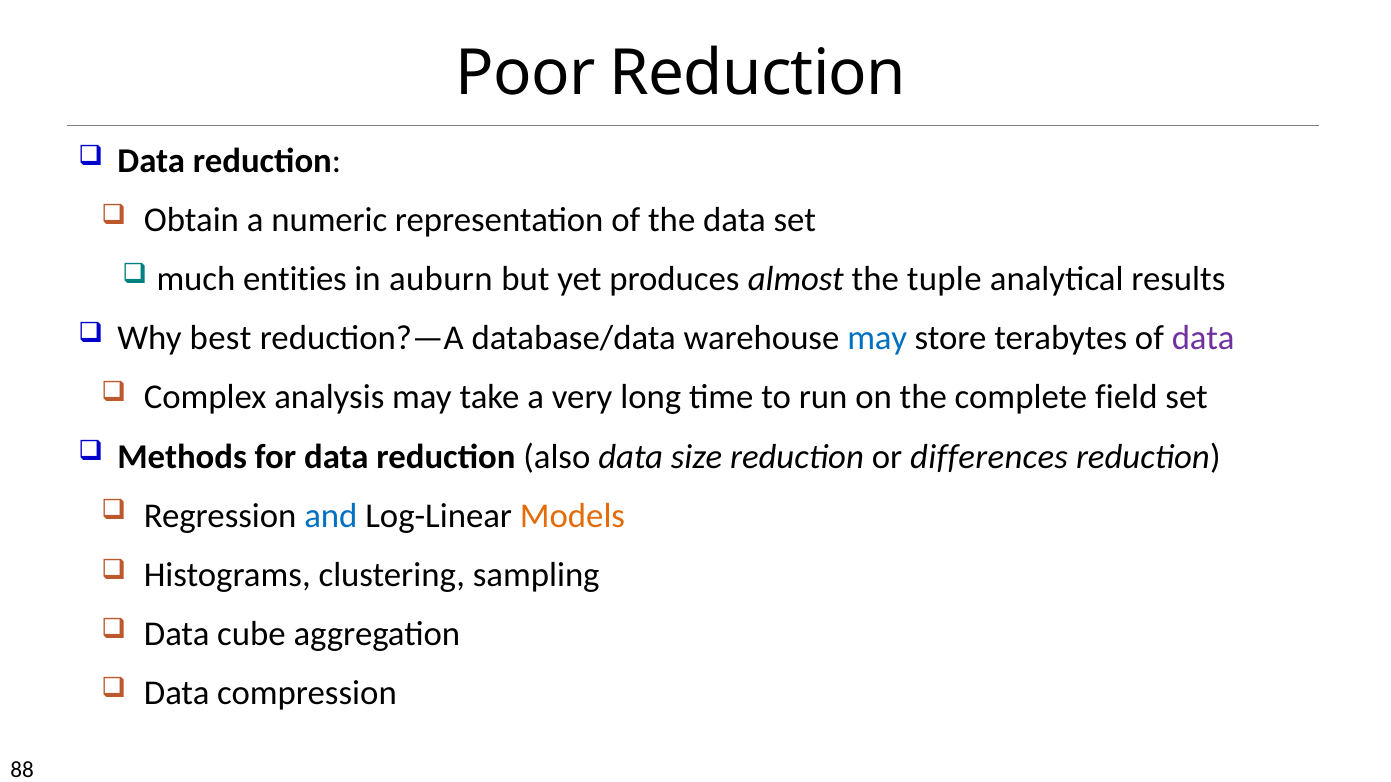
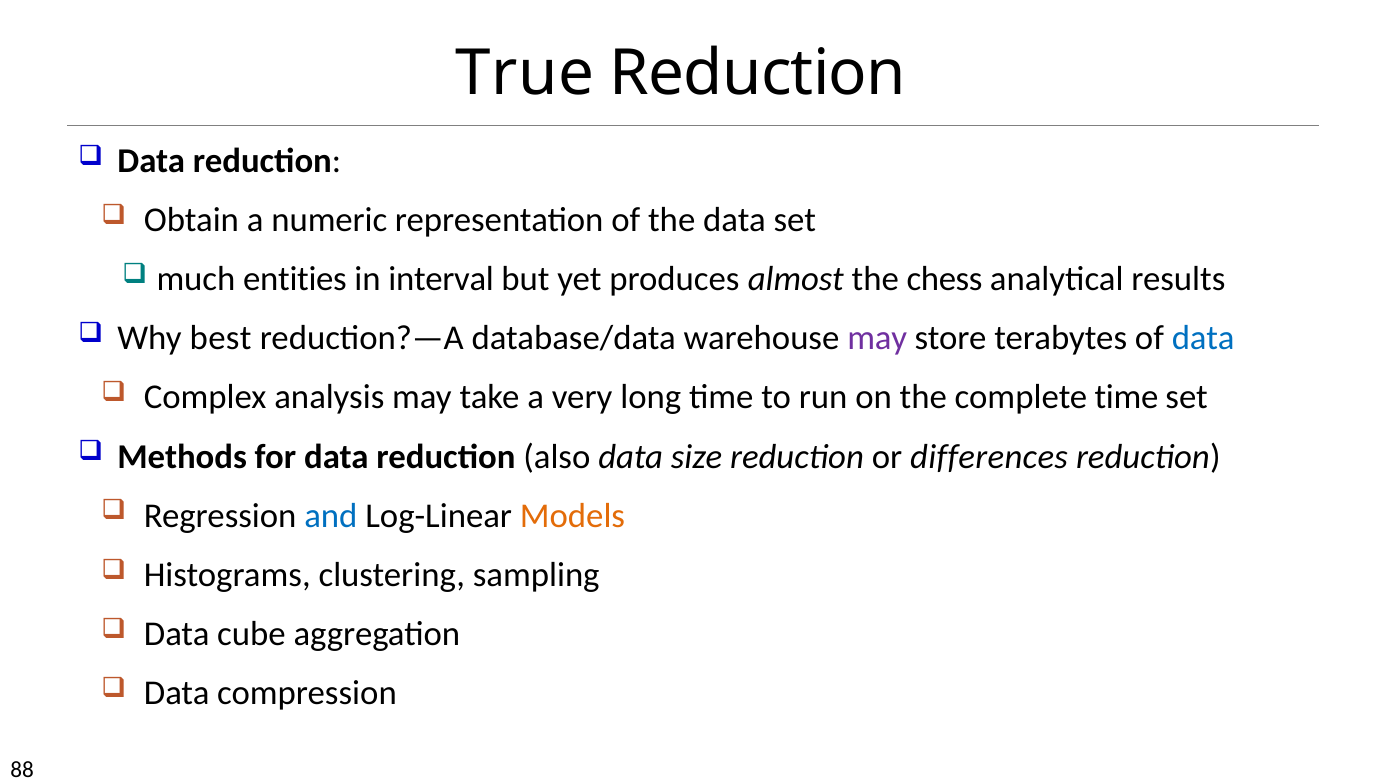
Poor: Poor -> True
auburn: auburn -> interval
tuple: tuple -> chess
may at (877, 339) colour: blue -> purple
data at (1203, 339) colour: purple -> blue
complete field: field -> time
